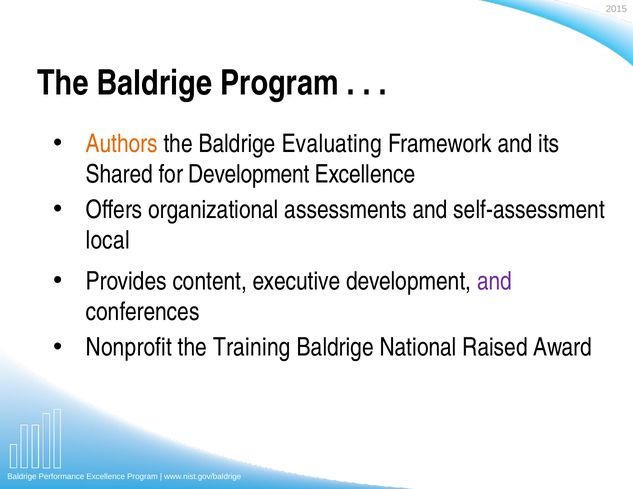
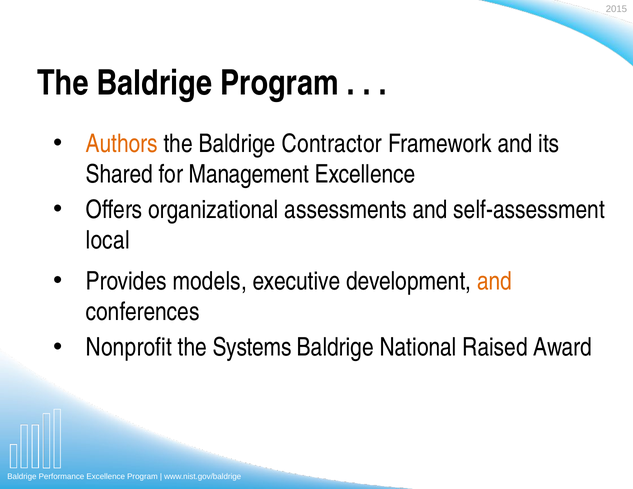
Evaluating: Evaluating -> Contractor
for Development: Development -> Management
content: content -> models
and at (494, 281) colour: purple -> orange
Training: Training -> Systems
